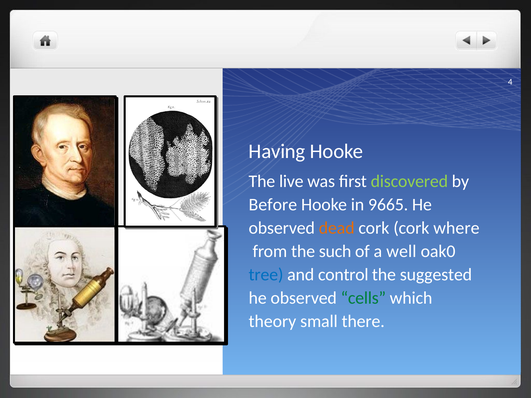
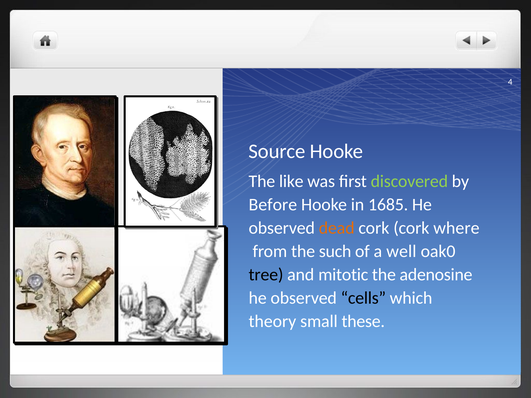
Having: Having -> Source
live: live -> like
9665: 9665 -> 1685
tree colour: blue -> black
control: control -> mitotic
suggested: suggested -> adenosine
cells colour: green -> black
there: there -> these
